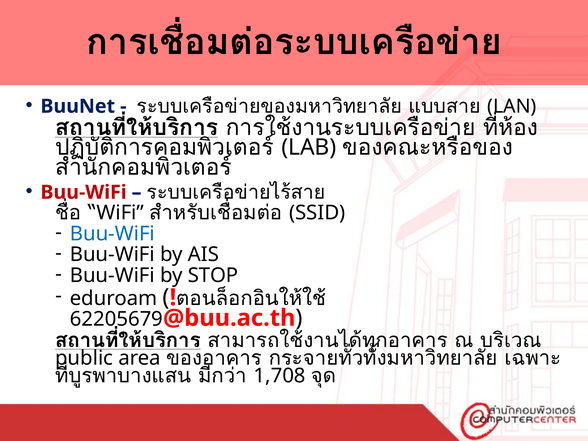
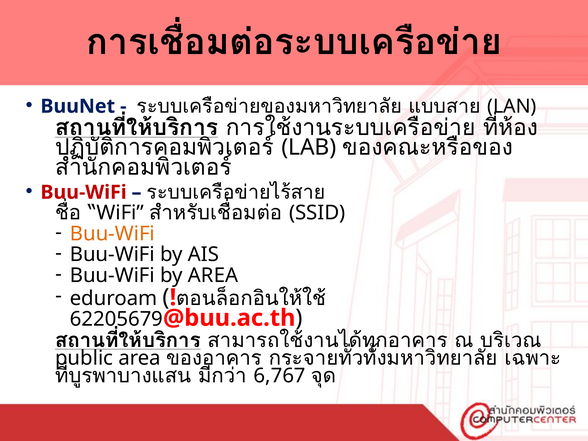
Buu-WiFi at (112, 234) colour: blue -> orange
by STOP: STOP -> AREA
1,708: 1,708 -> 6,767
